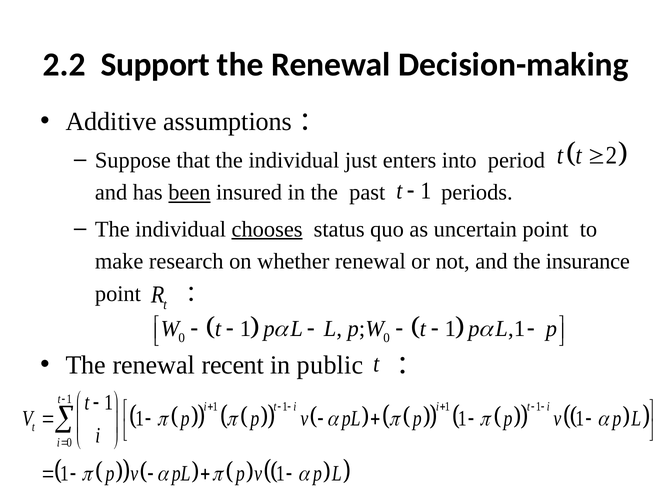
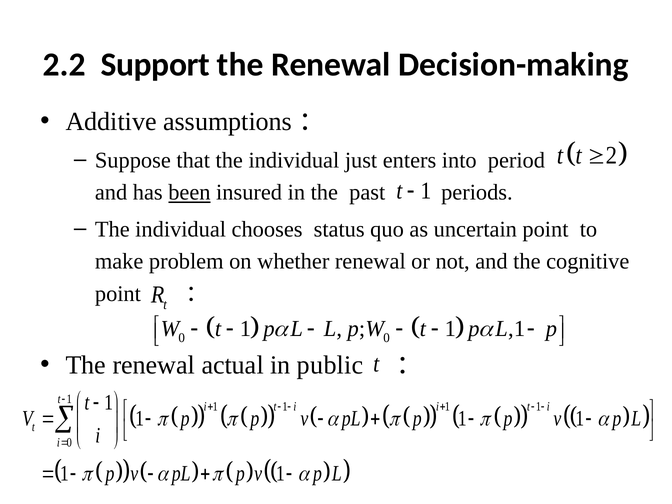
chooses underline: present -> none
research: research -> problem
insurance: insurance -> cognitive
recent: recent -> actual
